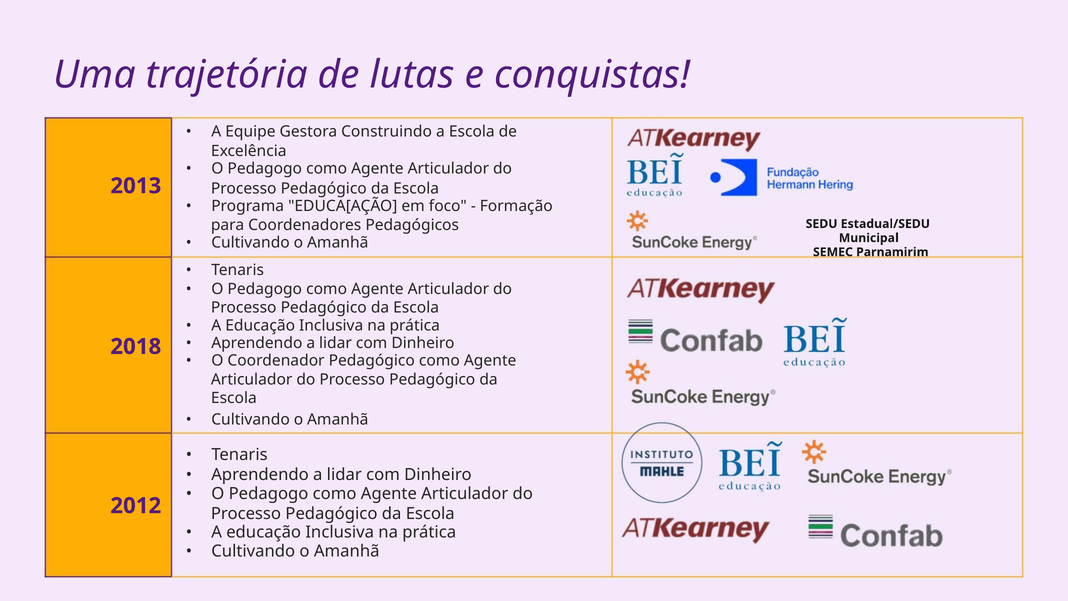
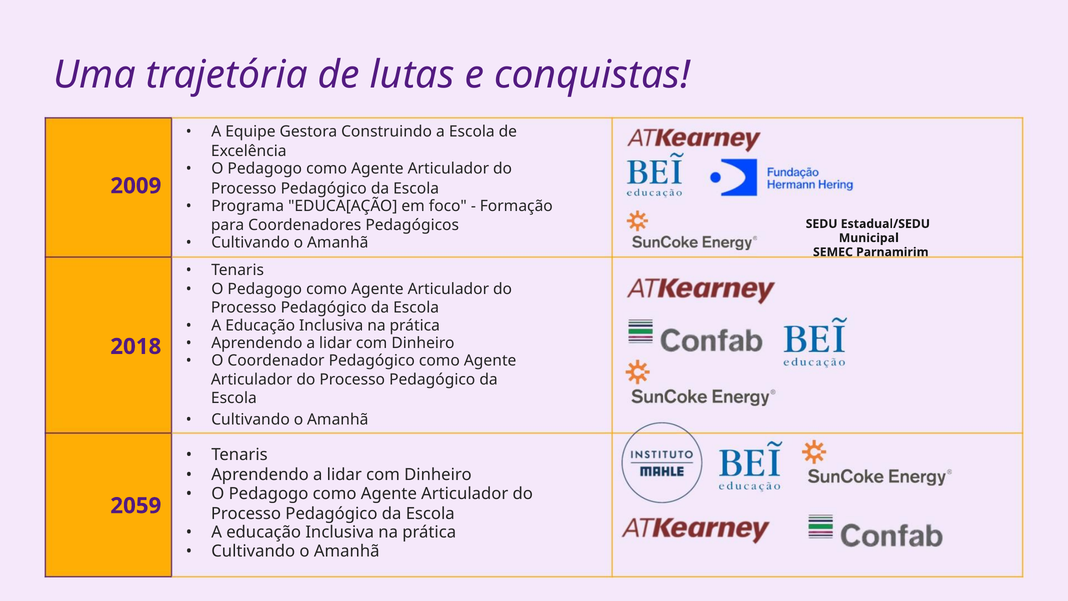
2013: 2013 -> 2009
2012: 2012 -> 2059
